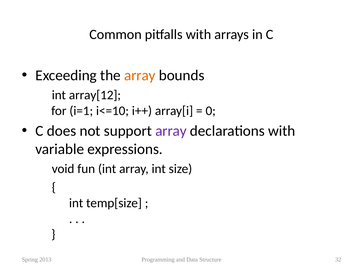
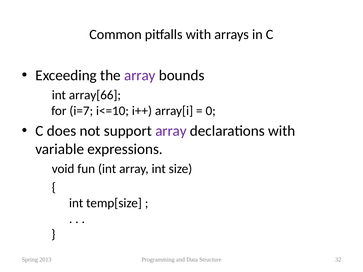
array at (140, 75) colour: orange -> purple
array[12: array[12 -> array[66
i=1: i=1 -> i=7
